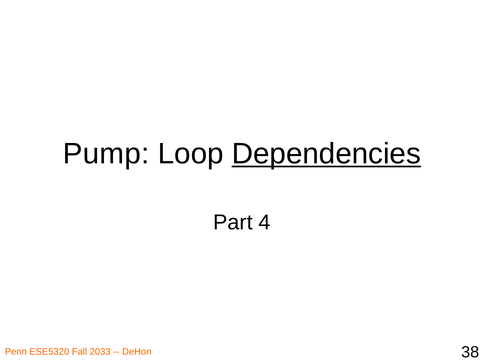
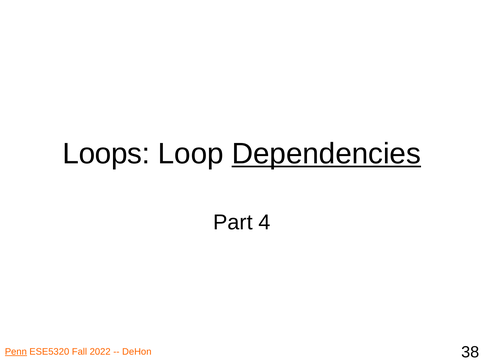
Pump: Pump -> Loops
Penn underline: none -> present
2033: 2033 -> 2022
